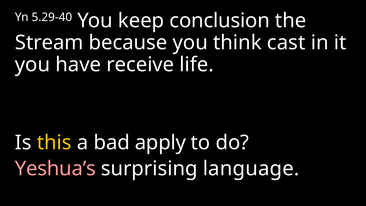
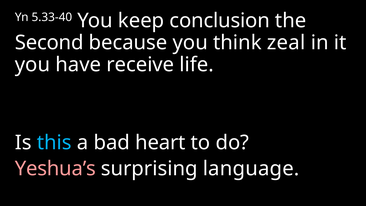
5.29-40: 5.29-40 -> 5.33-40
Stream: Stream -> Second
cast: cast -> zeal
this colour: yellow -> light blue
apply: apply -> heart
